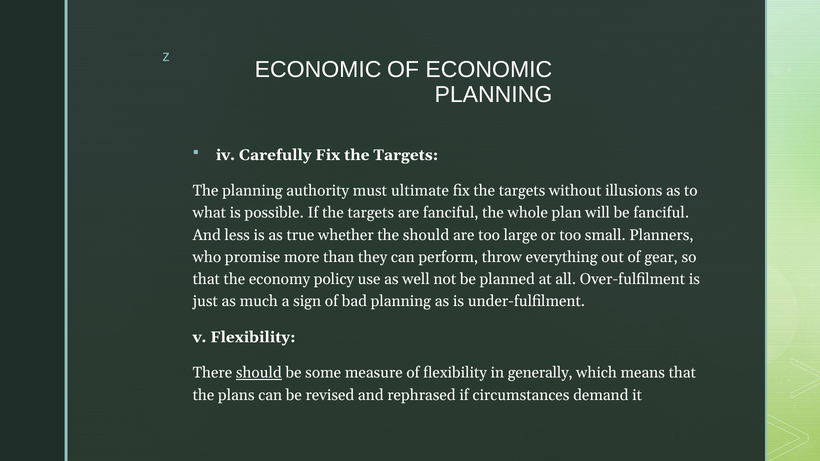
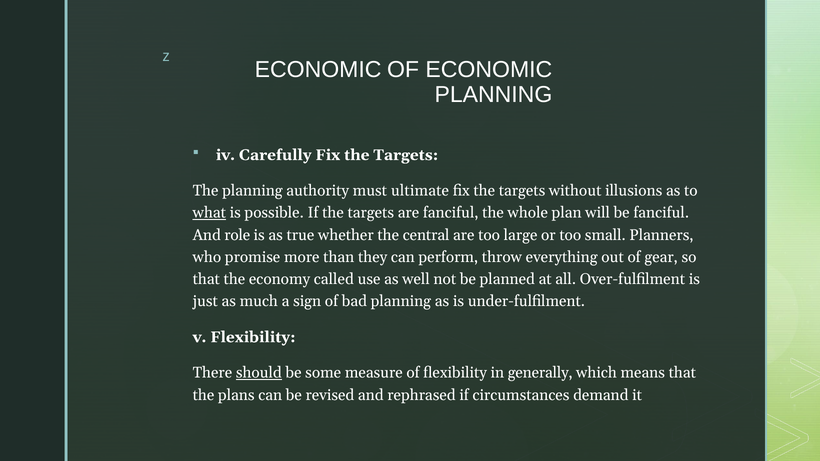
what underline: none -> present
less: less -> role
the should: should -> central
policy: policy -> called
